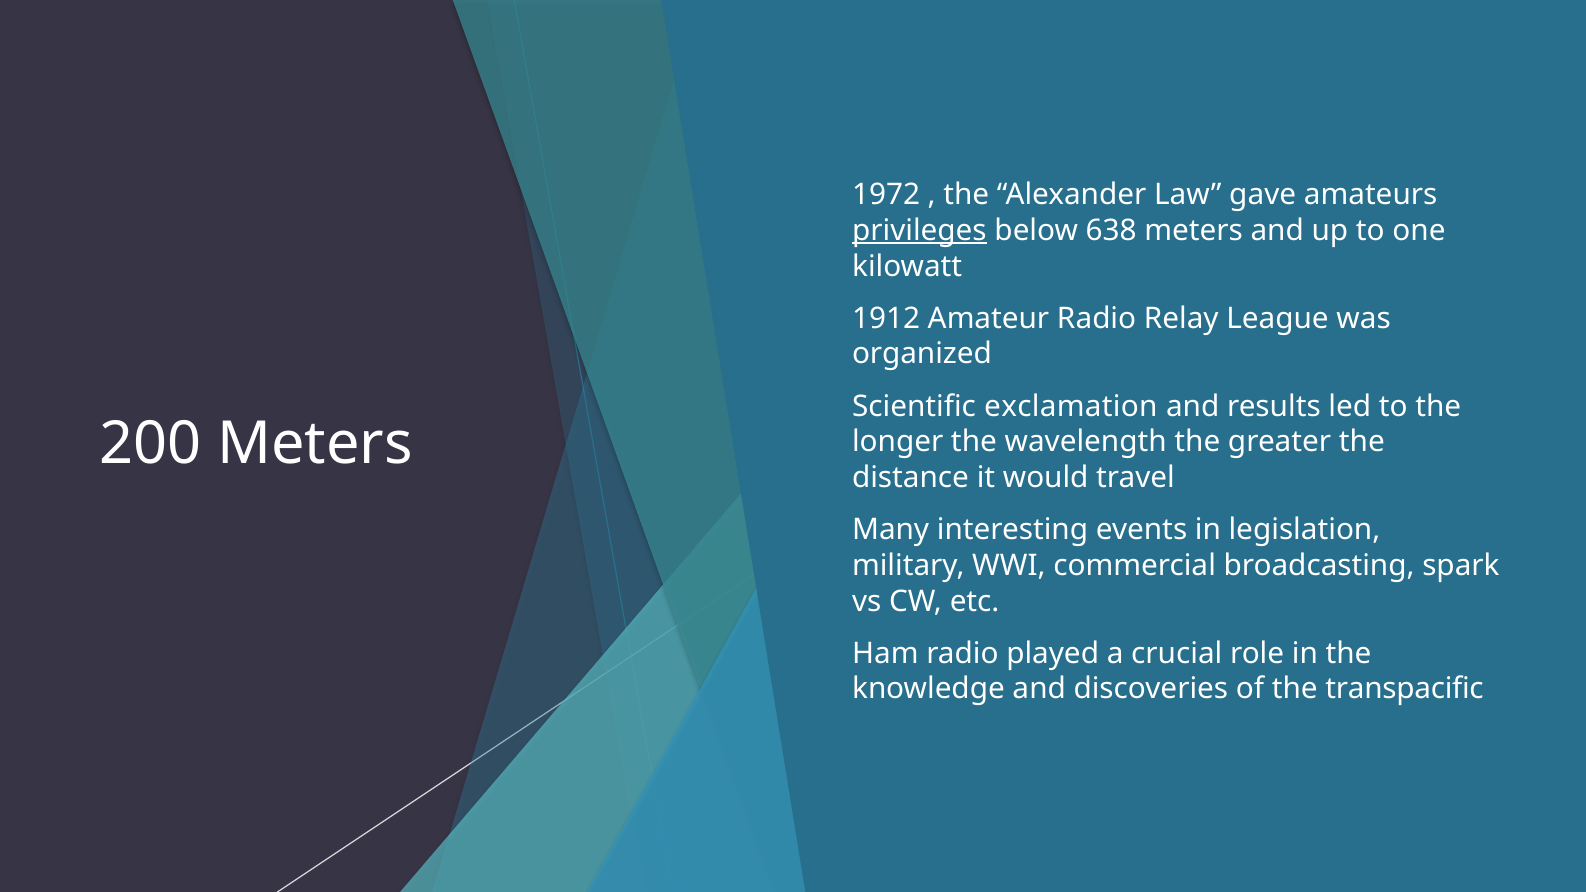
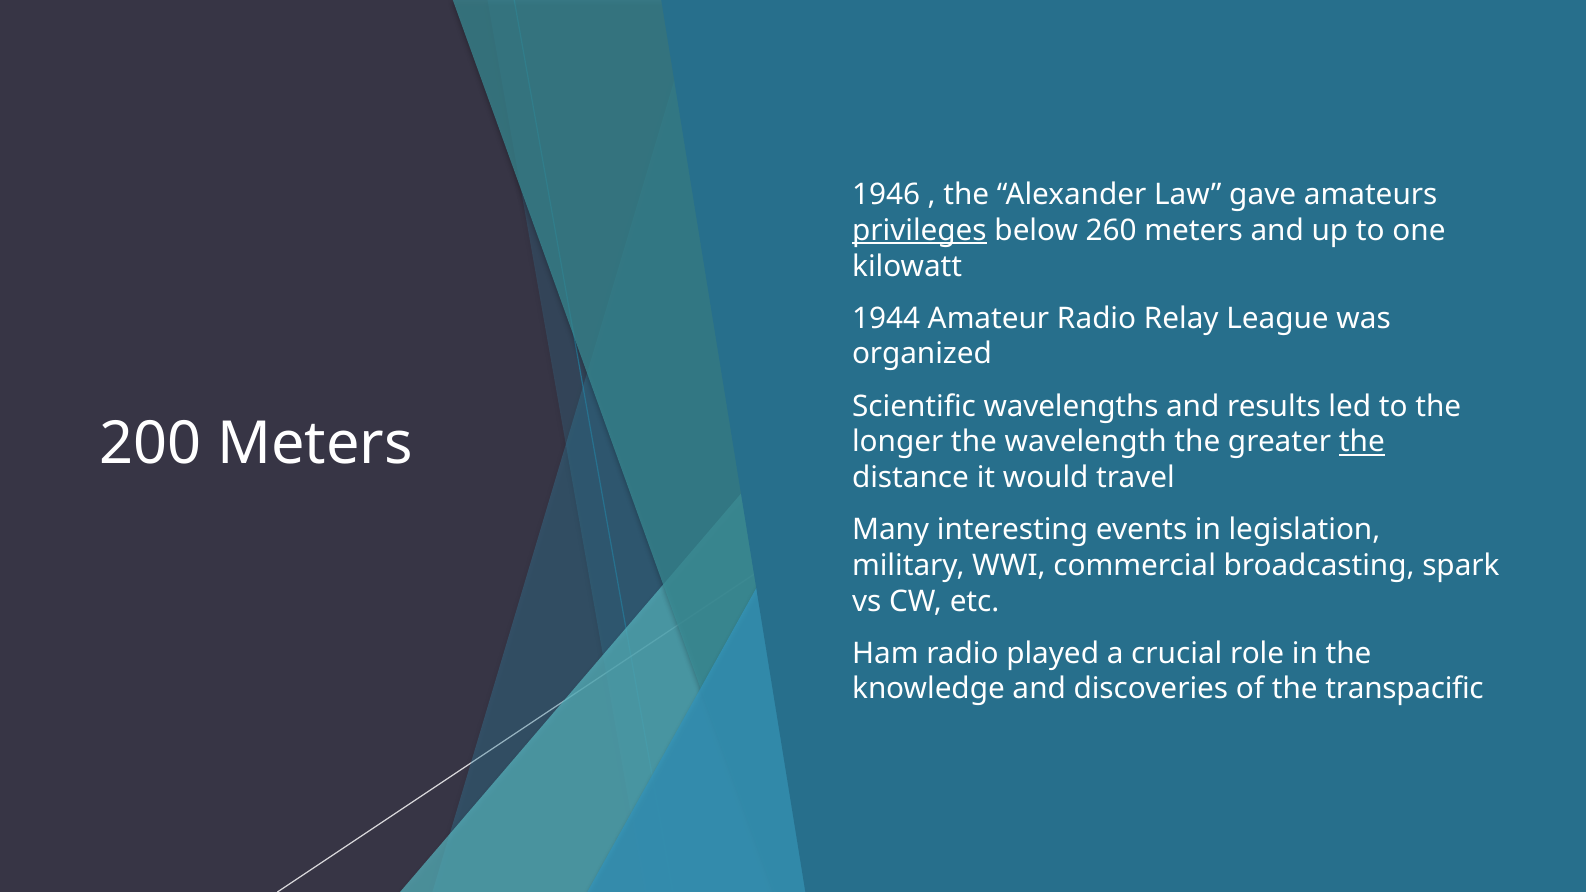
1972: 1972 -> 1946
638: 638 -> 260
1912: 1912 -> 1944
exclamation: exclamation -> wavelengths
the at (1362, 442) underline: none -> present
